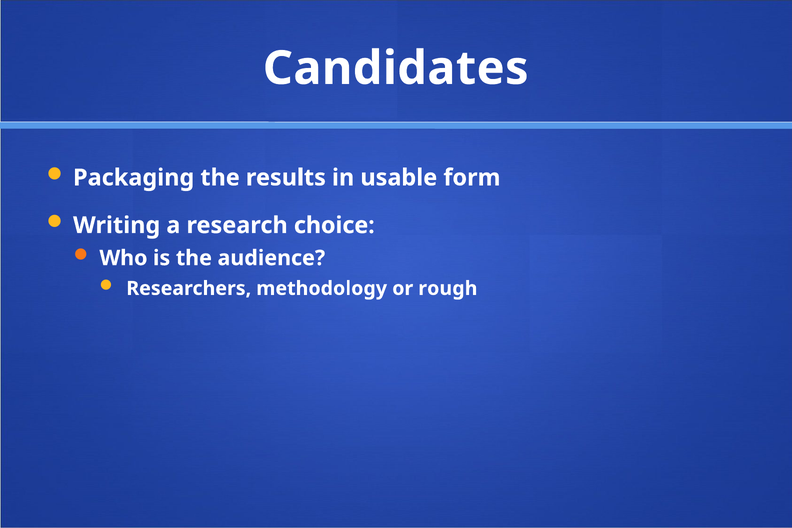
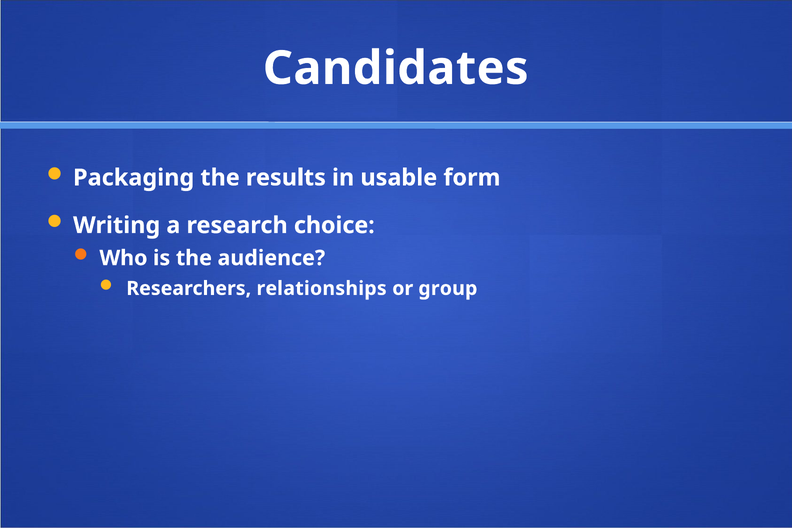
methodology: methodology -> relationships
rough: rough -> group
